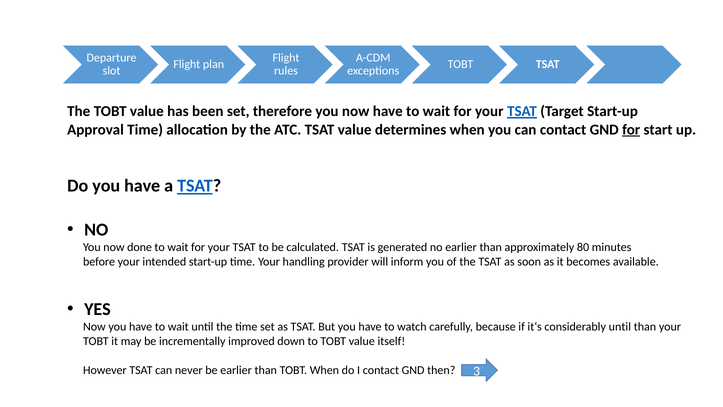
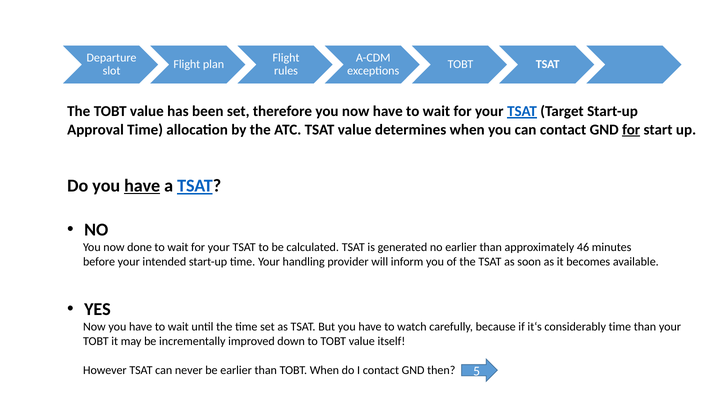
have at (142, 186) underline: none -> present
80: 80 -> 46
considerably until: until -> time
3: 3 -> 5
